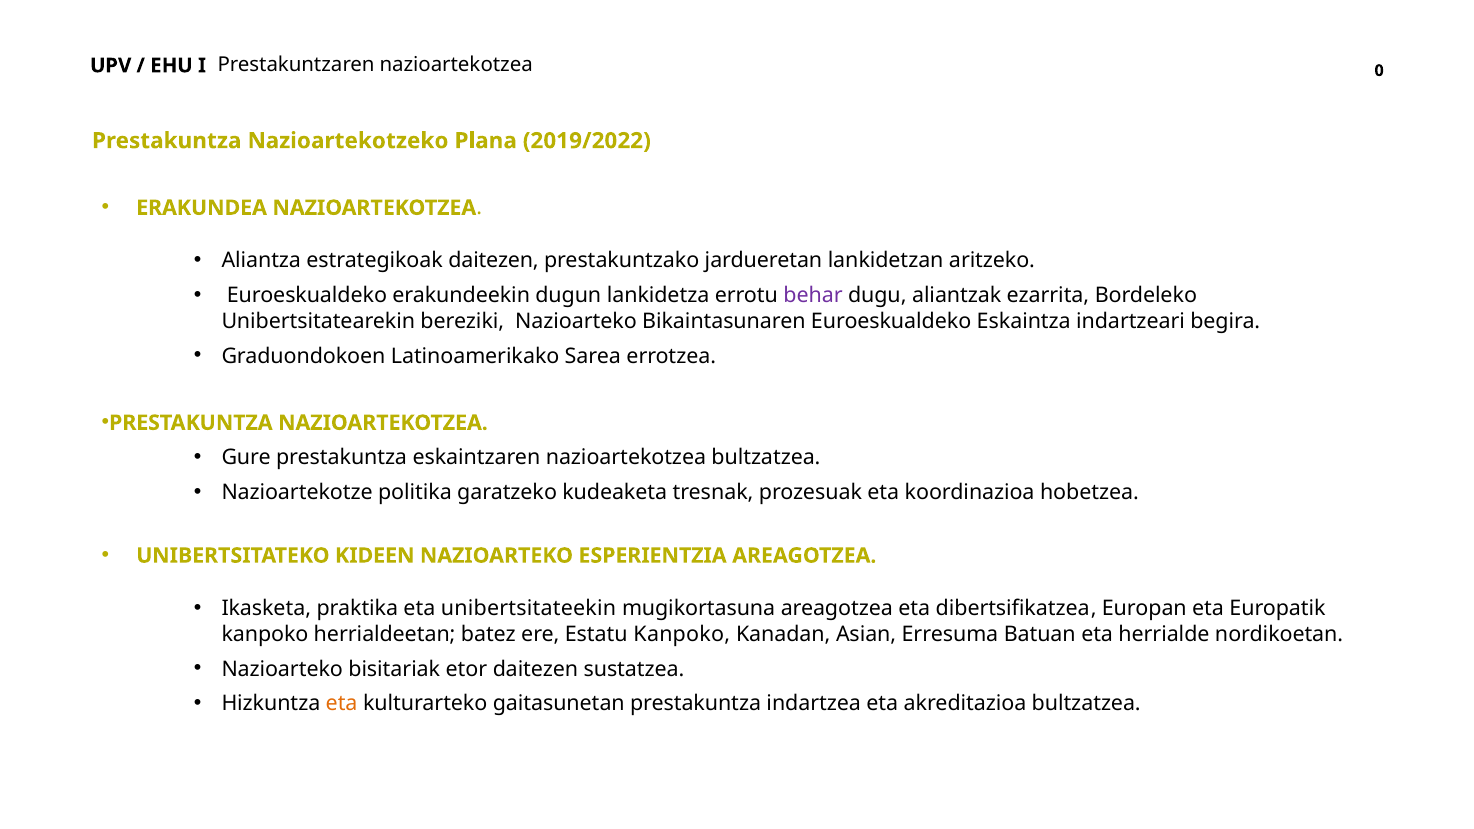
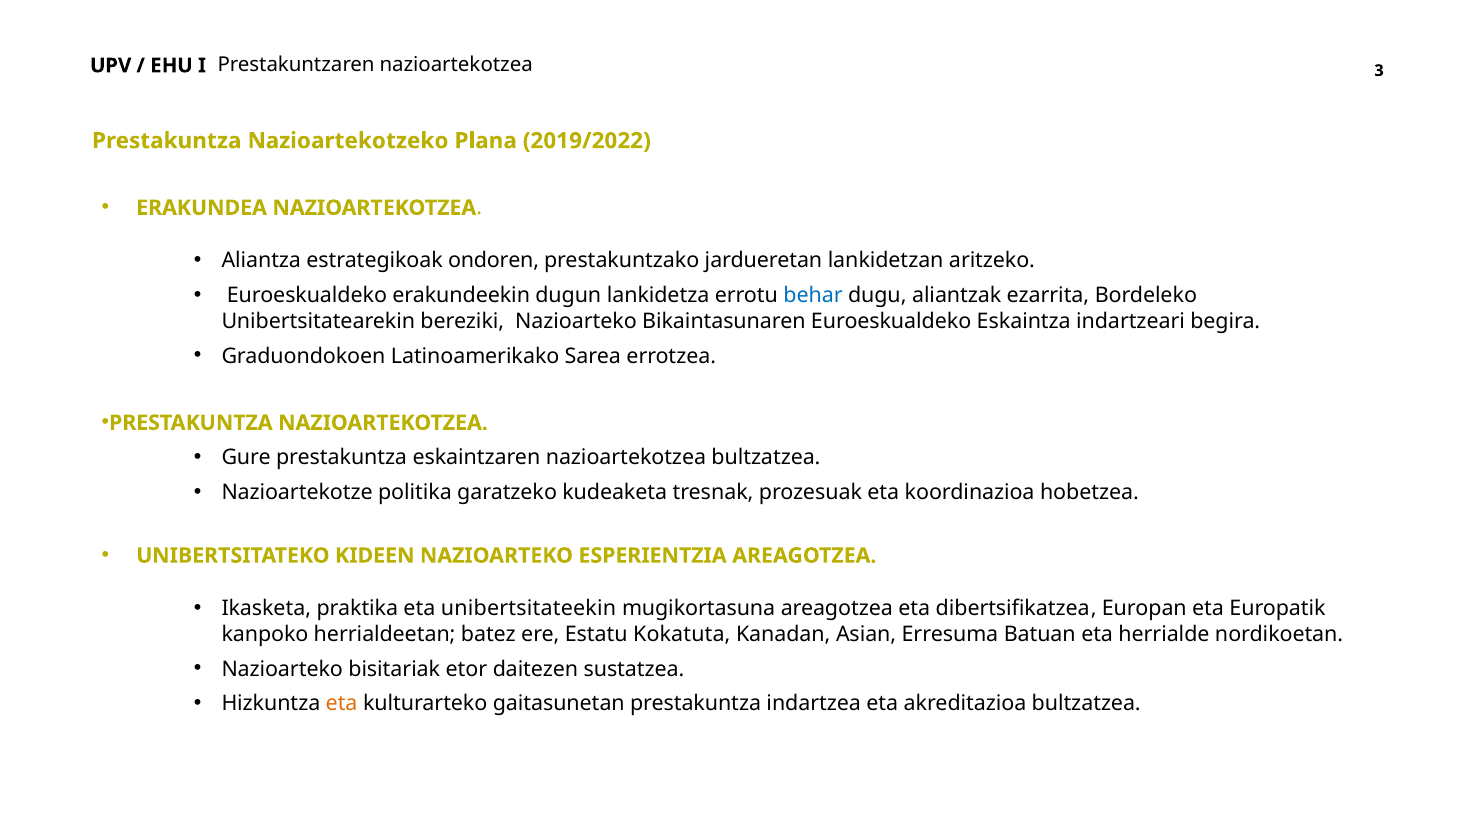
0: 0 -> 3
estrategikoak daitezen: daitezen -> ondoren
behar colour: purple -> blue
Estatu Kanpoko: Kanpoko -> Kokatuta
